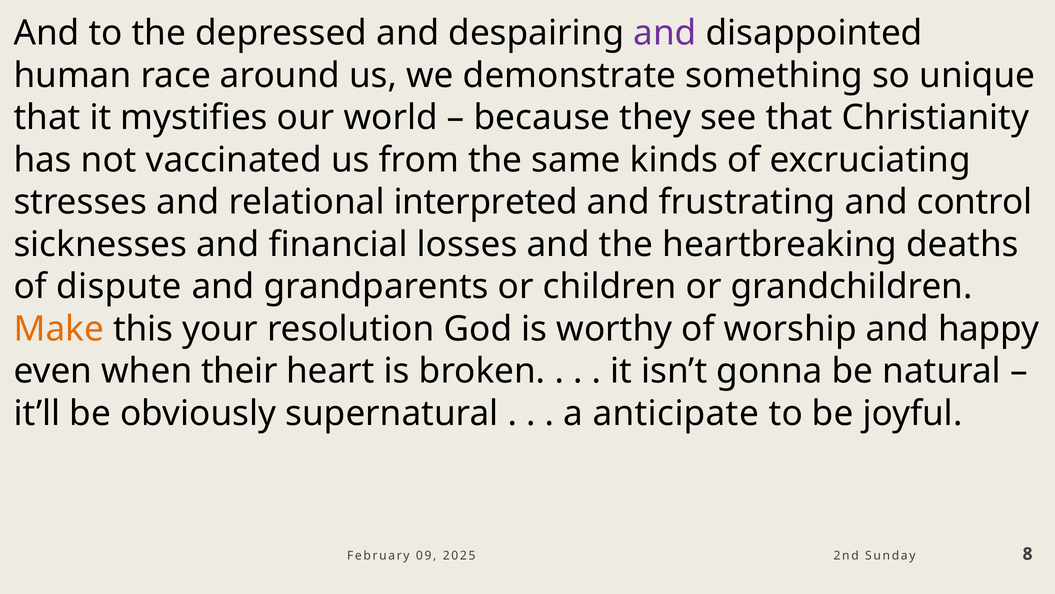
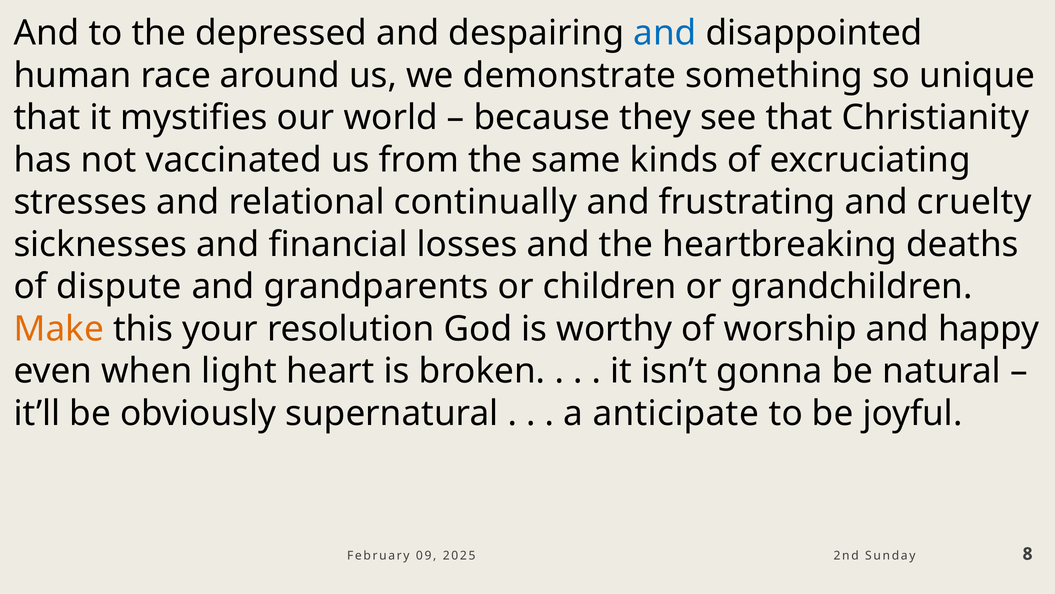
and at (665, 33) colour: purple -> blue
interpreted: interpreted -> continually
control: control -> cruelty
their: their -> light
